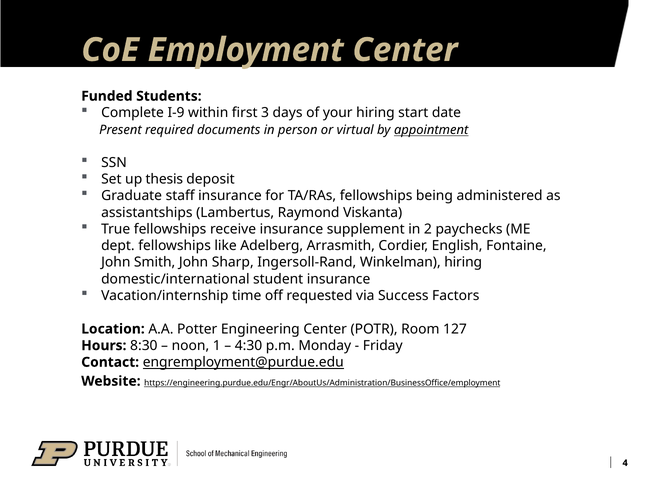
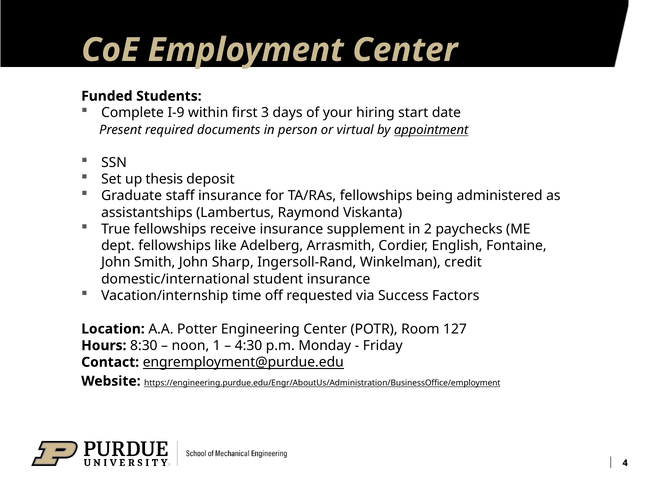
Winkelman hiring: hiring -> credit
